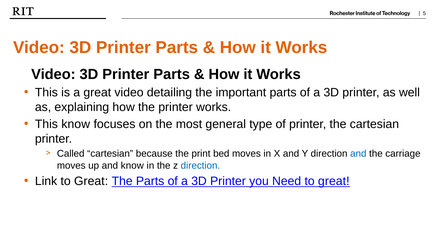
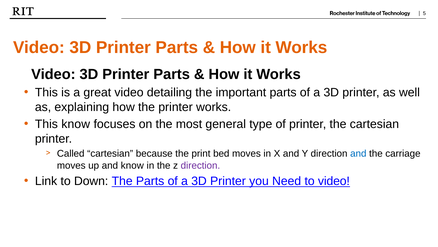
direction at (200, 165) colour: blue -> purple
Link to Great: Great -> Down
Need to great: great -> video
